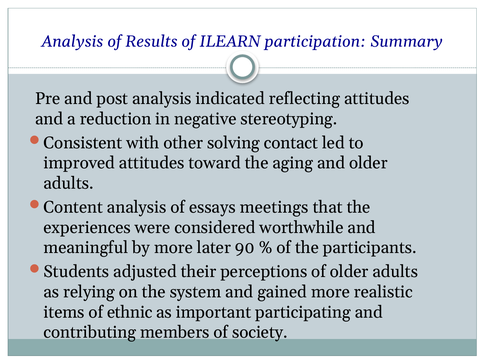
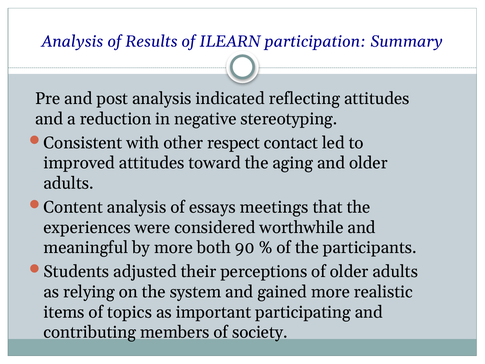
solving: solving -> respect
later: later -> both
ethnic: ethnic -> topics
